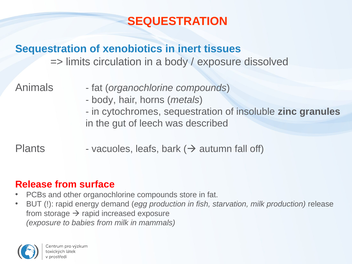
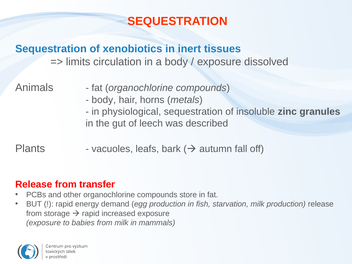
cytochromes: cytochromes -> physiological
surface: surface -> transfer
